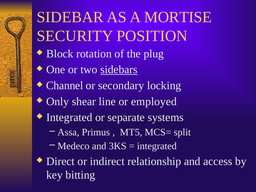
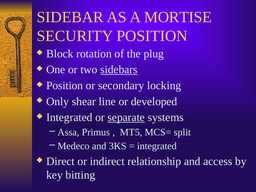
Channel at (65, 86): Channel -> Position
employed: employed -> developed
separate underline: none -> present
